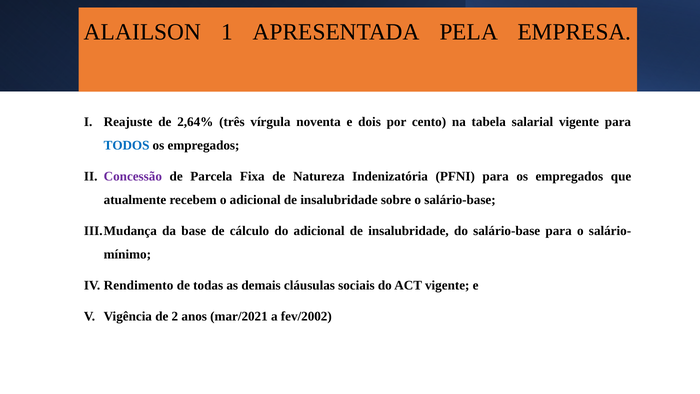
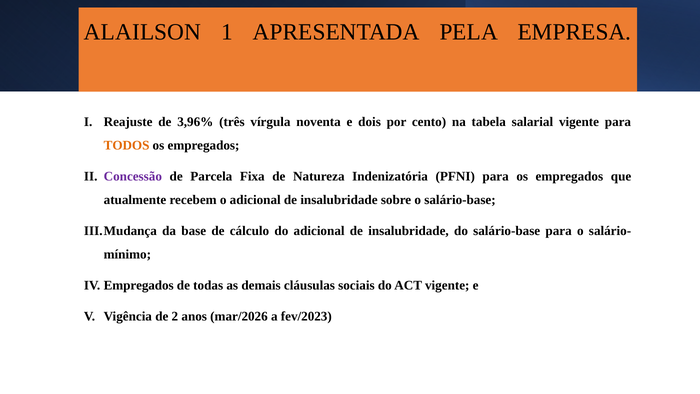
2,64%: 2,64% -> 3,96%
TODOS colour: blue -> orange
Rendimento at (139, 285): Rendimento -> Empregados
mar/2021: mar/2021 -> mar/2026
fev/2002: fev/2002 -> fev/2023
